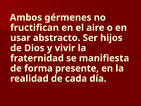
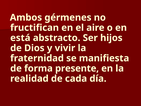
usar: usar -> está
